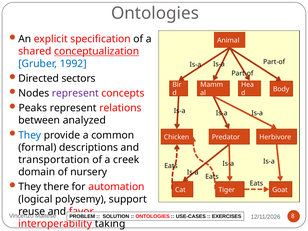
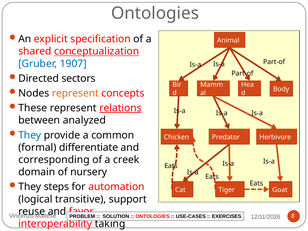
1992: 1992 -> 1907
represent at (75, 93) colour: purple -> orange
Peaks: Peaks -> These
relations underline: none -> present
descriptions: descriptions -> differentiate
transportation: transportation -> corresponding
there: there -> steps
polysemy: polysemy -> transitive
